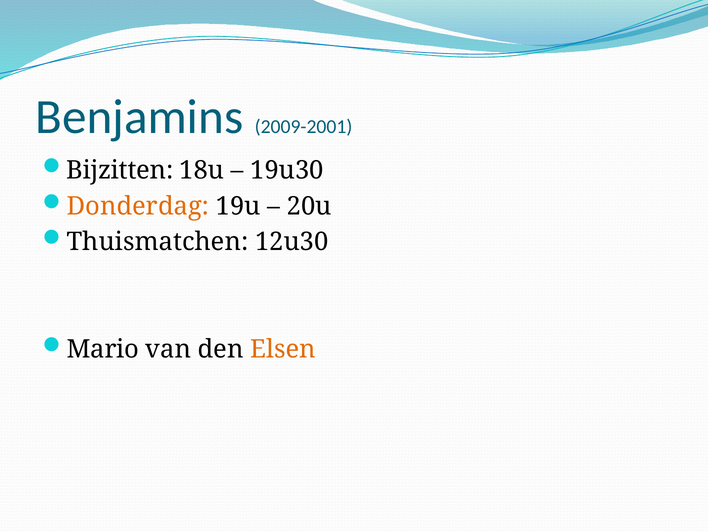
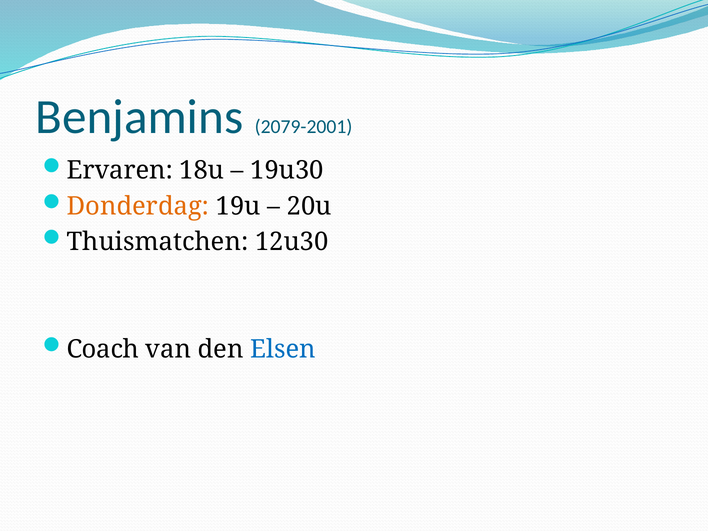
2009-2001: 2009-2001 -> 2079-2001
Bijzitten: Bijzitten -> Ervaren
Mario: Mario -> Coach
Elsen colour: orange -> blue
